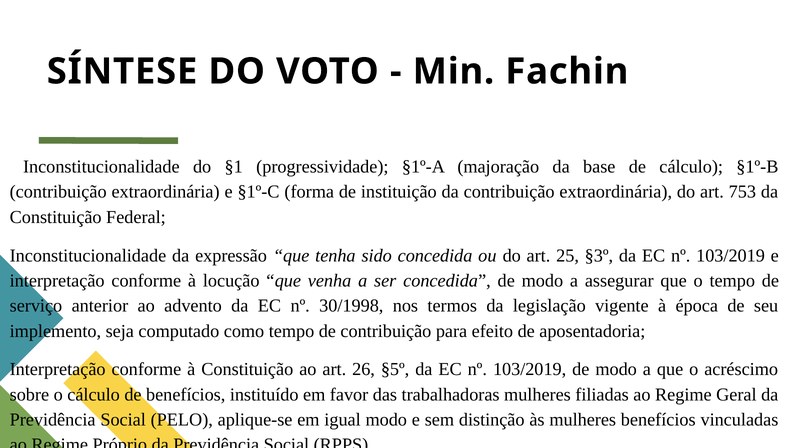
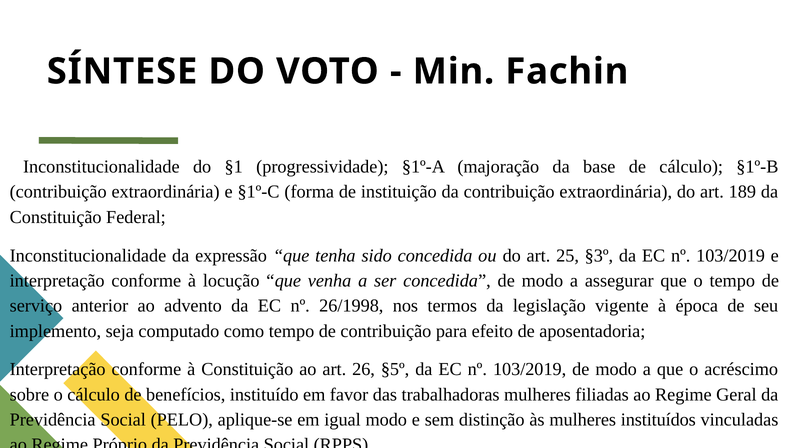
753: 753 -> 189
30/1998: 30/1998 -> 26/1998
mulheres benefícios: benefícios -> instituídos
